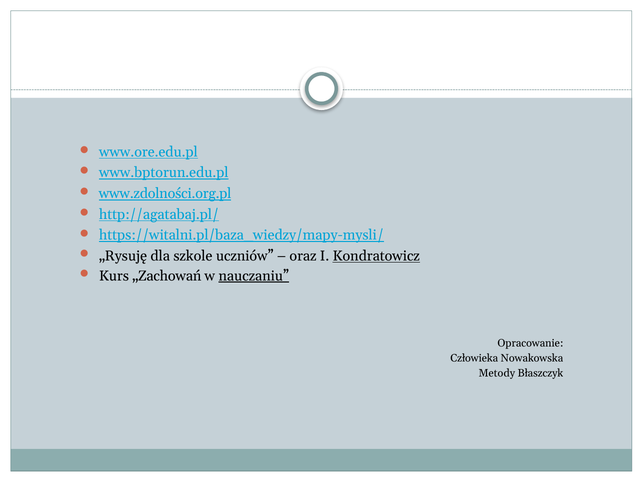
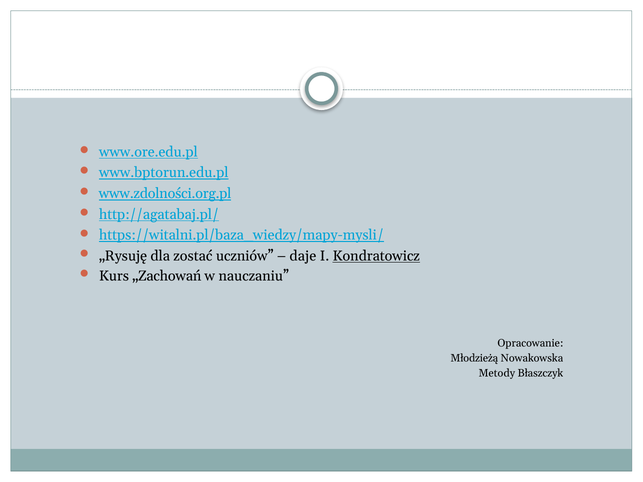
szkole: szkole -> zostać
oraz: oraz -> daje
nauczaniu underline: present -> none
Człowieka: Człowieka -> Młodzieżą
